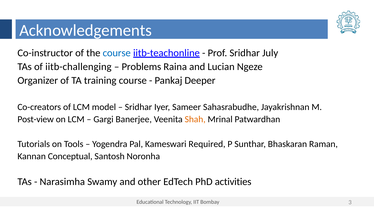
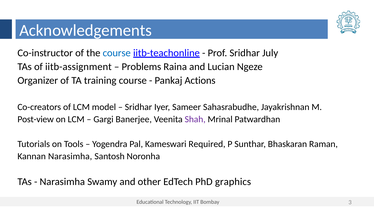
iitb-challenging: iitb-challenging -> iitb-assignment
Deeper: Deeper -> Actions
Shah colour: orange -> purple
Kannan Conceptual: Conceptual -> Narasimha
activities: activities -> graphics
